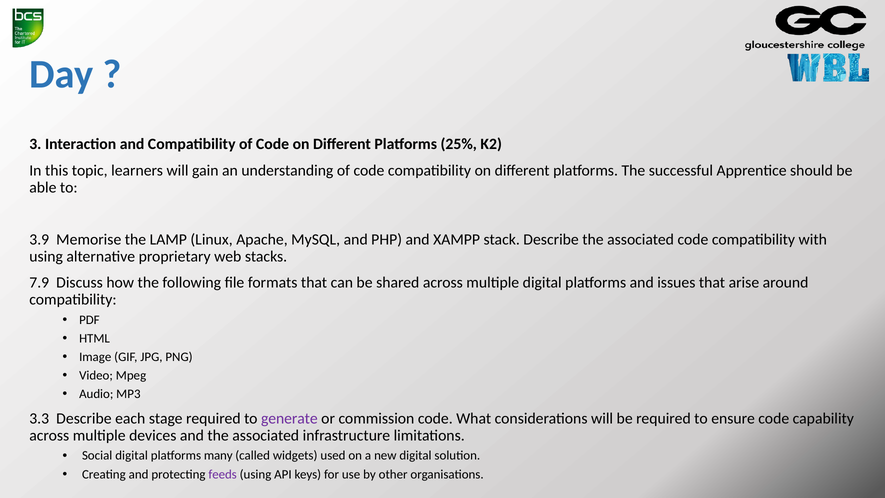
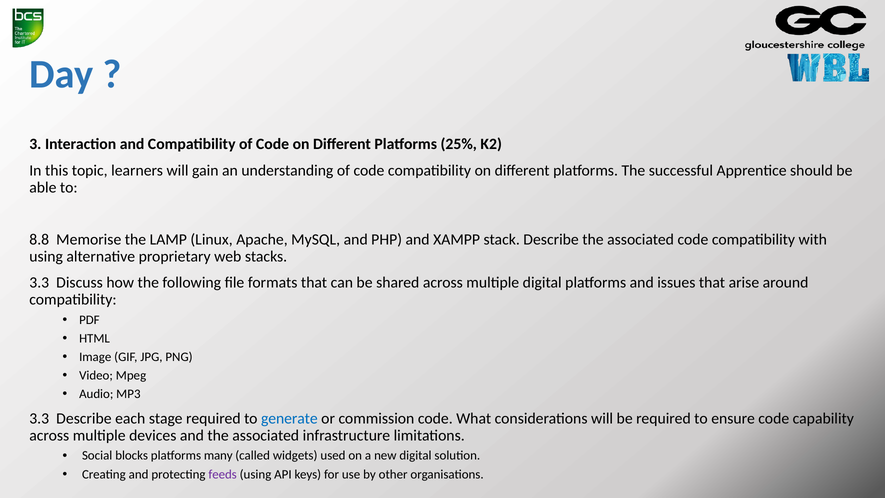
3.9: 3.9 -> 8.8
7.9 at (39, 283): 7.9 -> 3.3
generate colour: purple -> blue
Social digital: digital -> blocks
